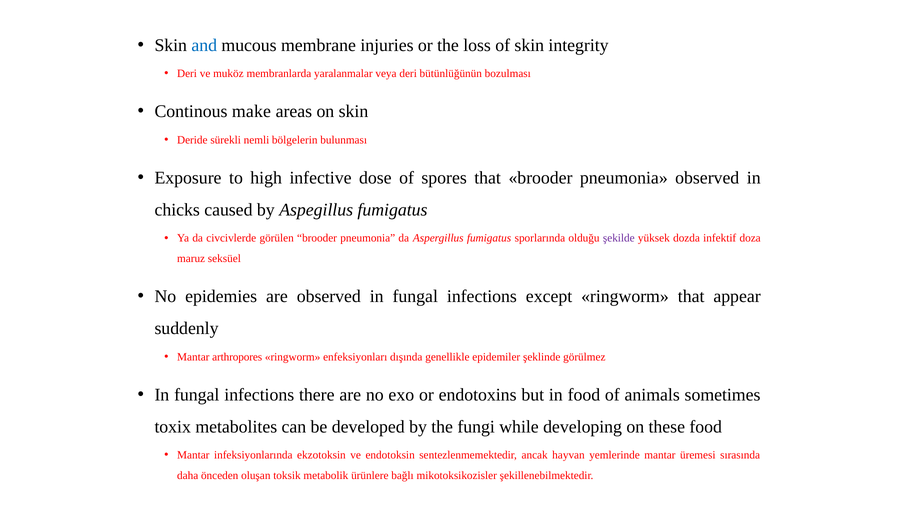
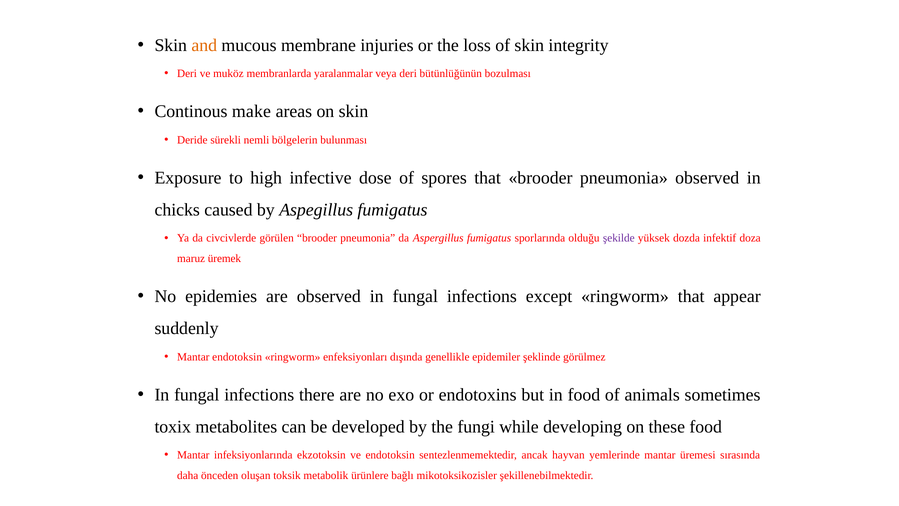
and colour: blue -> orange
seksüel: seksüel -> üremek
Mantar arthropores: arthropores -> endotoksin
